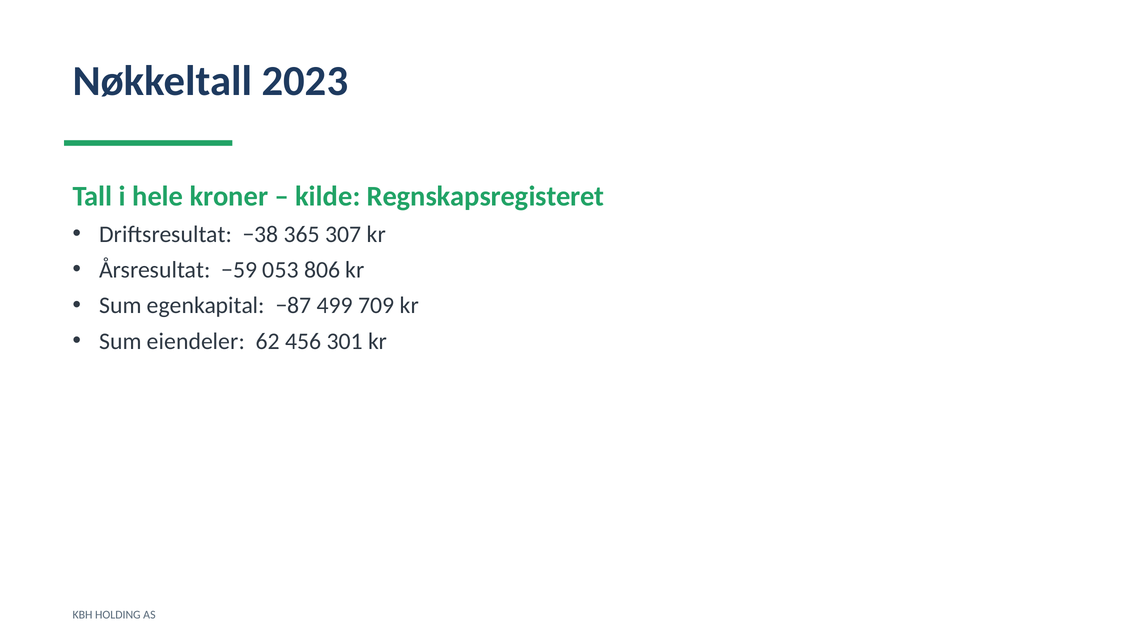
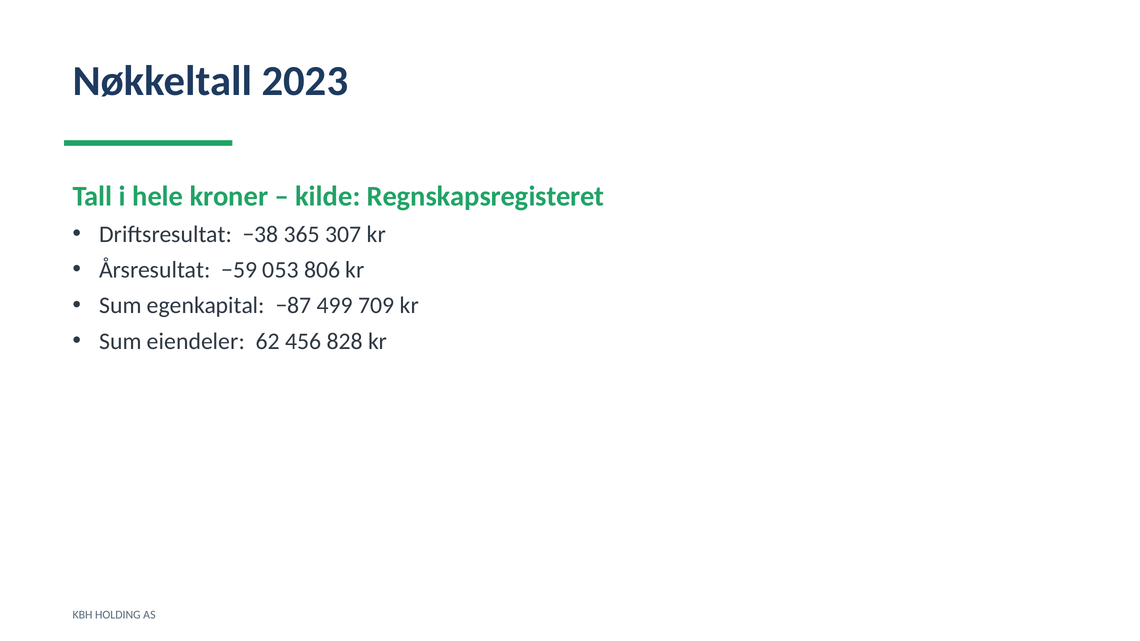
301: 301 -> 828
